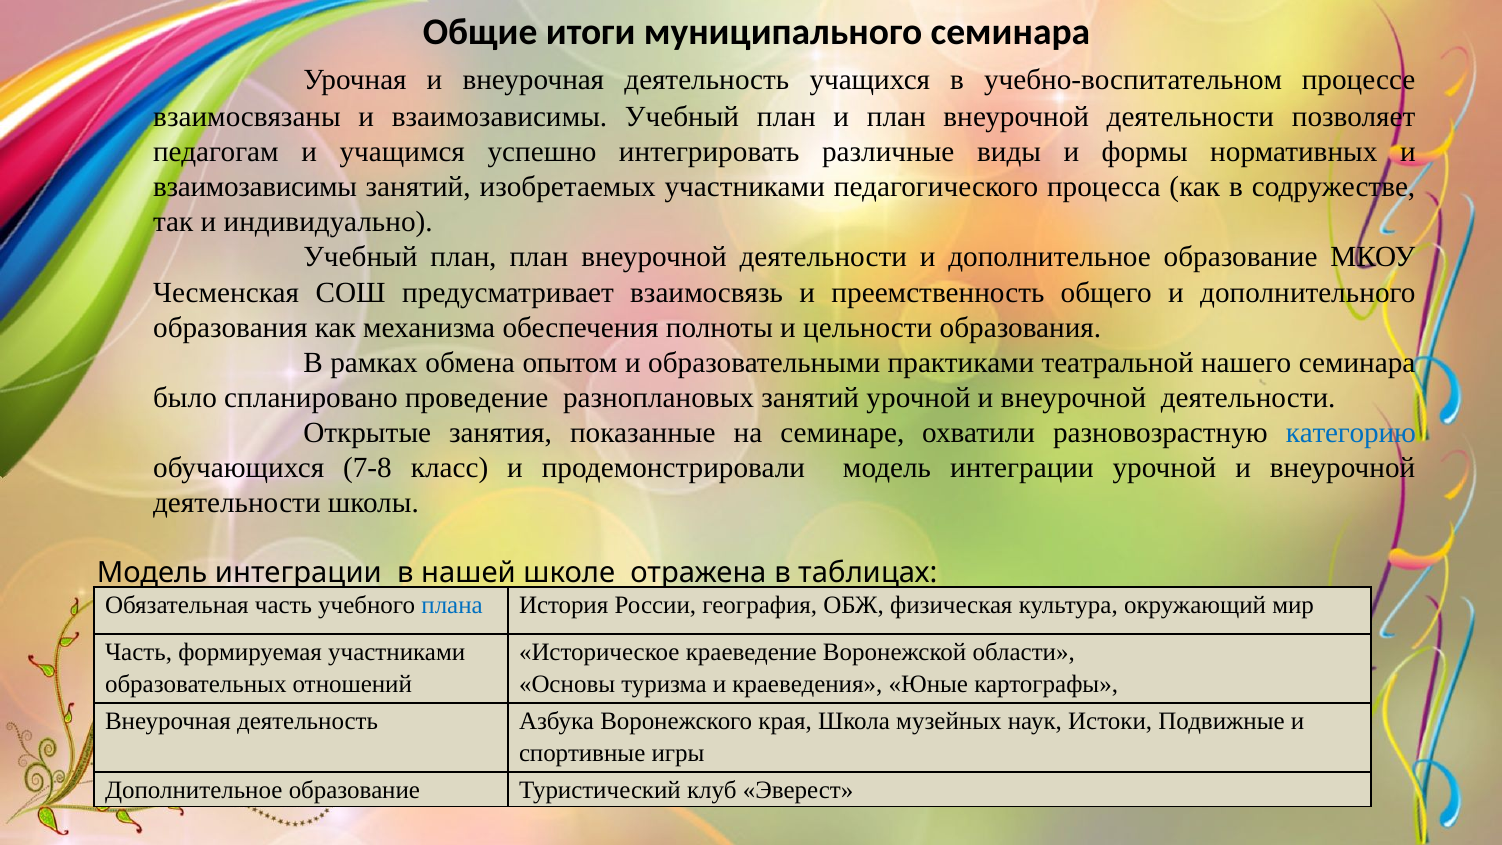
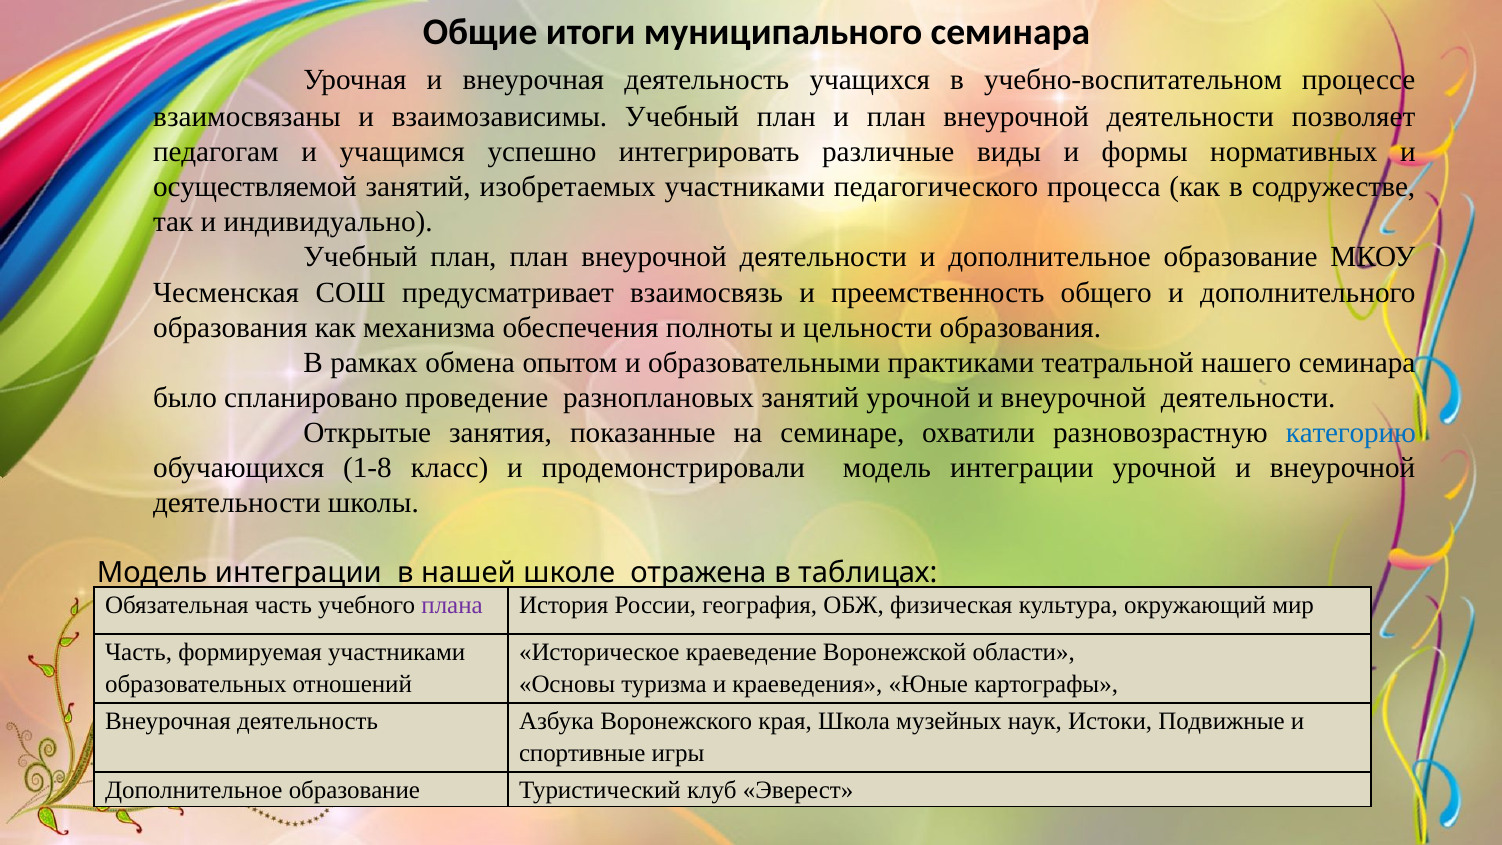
взаимозависимы at (255, 187): взаимозависимы -> осуществляемой
7-8: 7-8 -> 1-8
плана colour: blue -> purple
